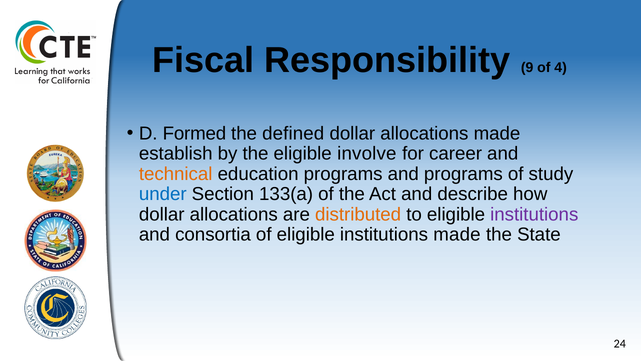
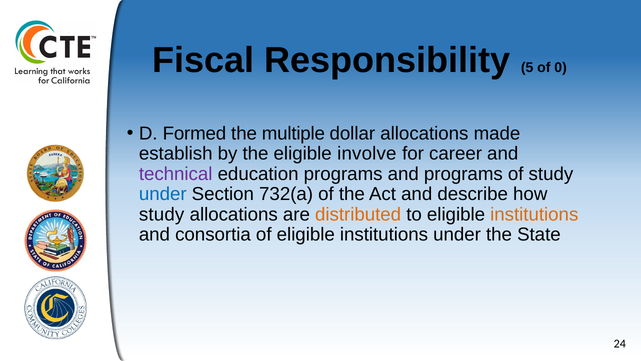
9: 9 -> 5
4: 4 -> 0
defined: defined -> multiple
technical colour: orange -> purple
133(a: 133(a -> 732(a
dollar at (162, 214): dollar -> study
institutions at (534, 214) colour: purple -> orange
institutions made: made -> under
